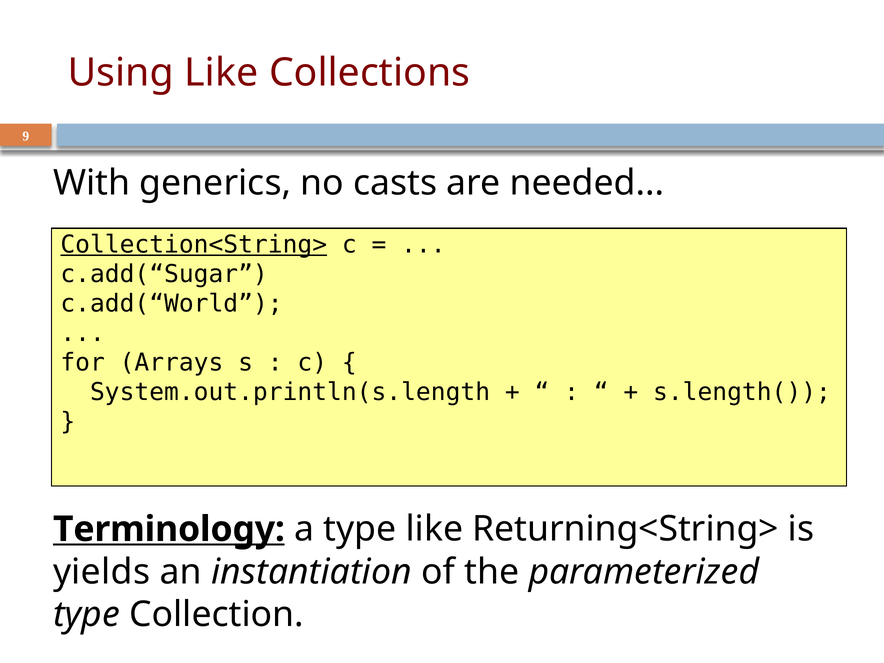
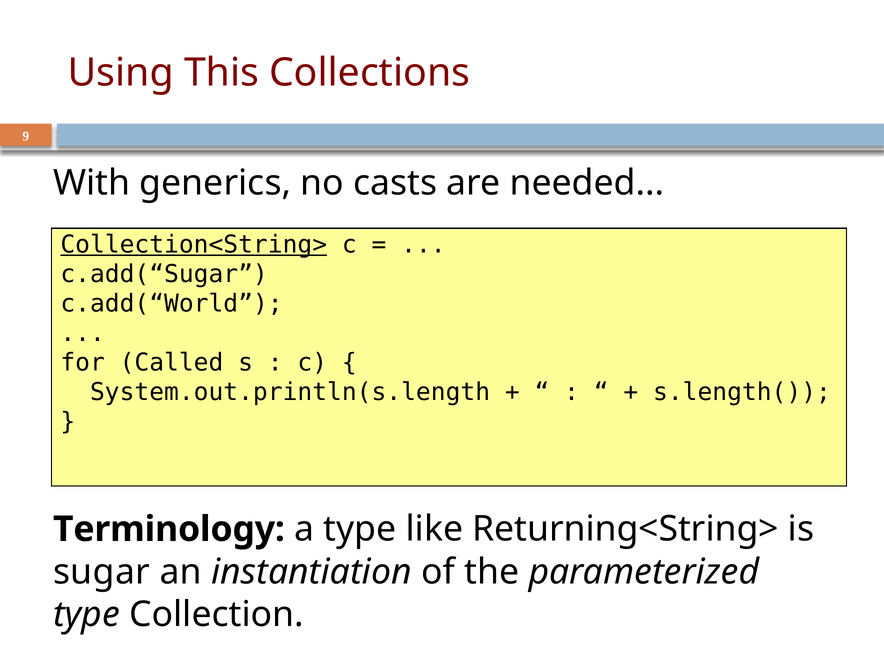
Using Like: Like -> This
Arrays: Arrays -> Called
Terminology underline: present -> none
yields: yields -> sugar
